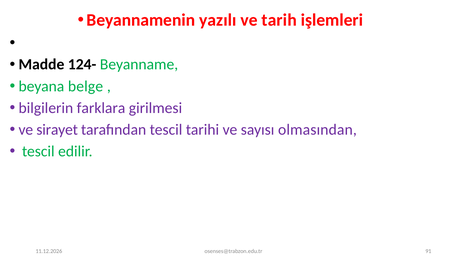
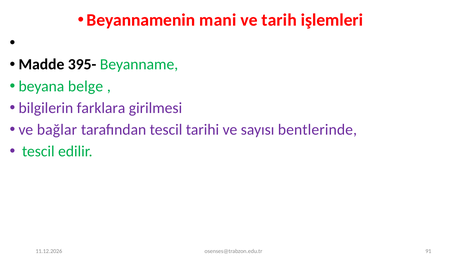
yazılı: yazılı -> mani
124-: 124- -> 395-
sirayet: sirayet -> bağlar
olmasından: olmasından -> bentlerinde
